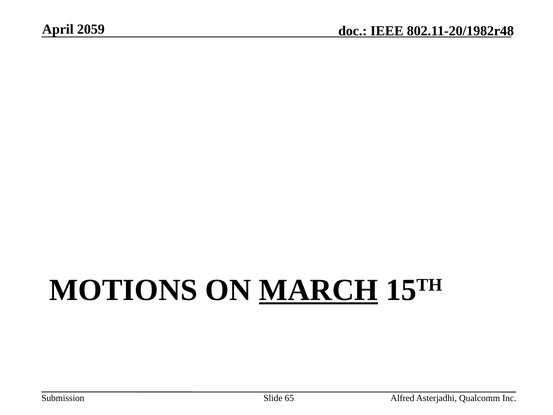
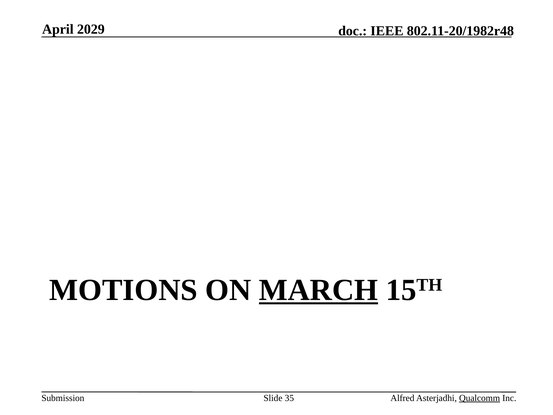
2059: 2059 -> 2029
65: 65 -> 35
Qualcomm underline: none -> present
